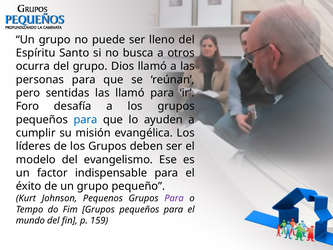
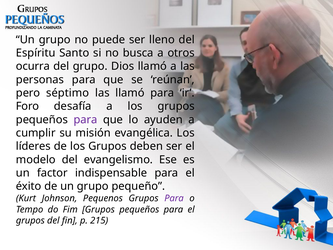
sentidas: sentidas -> séptimo
para at (85, 119) colour: blue -> purple
mundo at (30, 220): mundo -> grupos
159: 159 -> 215
